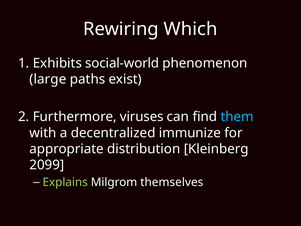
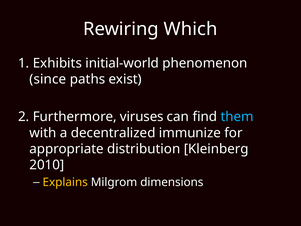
social-world: social-world -> initial-world
large: large -> since
2099: 2099 -> 2010
Explains colour: light green -> yellow
themselves: themselves -> dimensions
